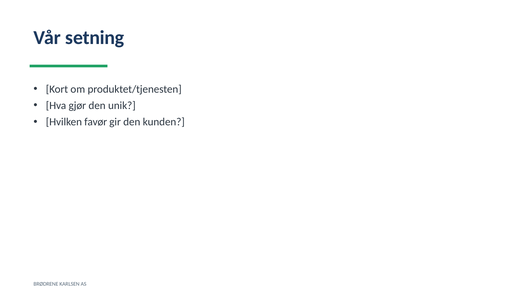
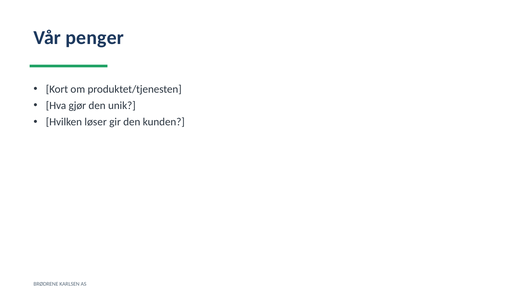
setning: setning -> penger
favør: favør -> løser
